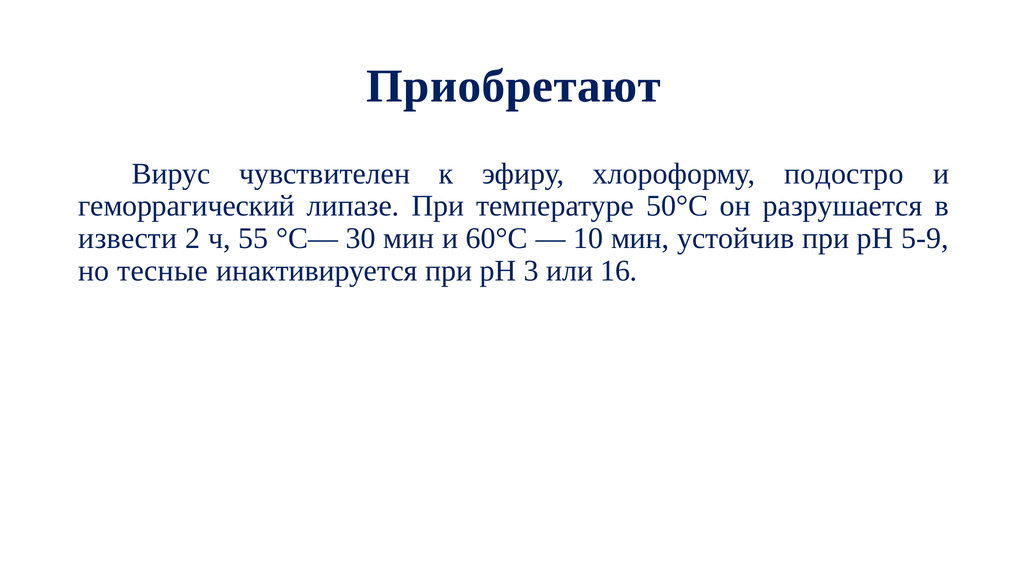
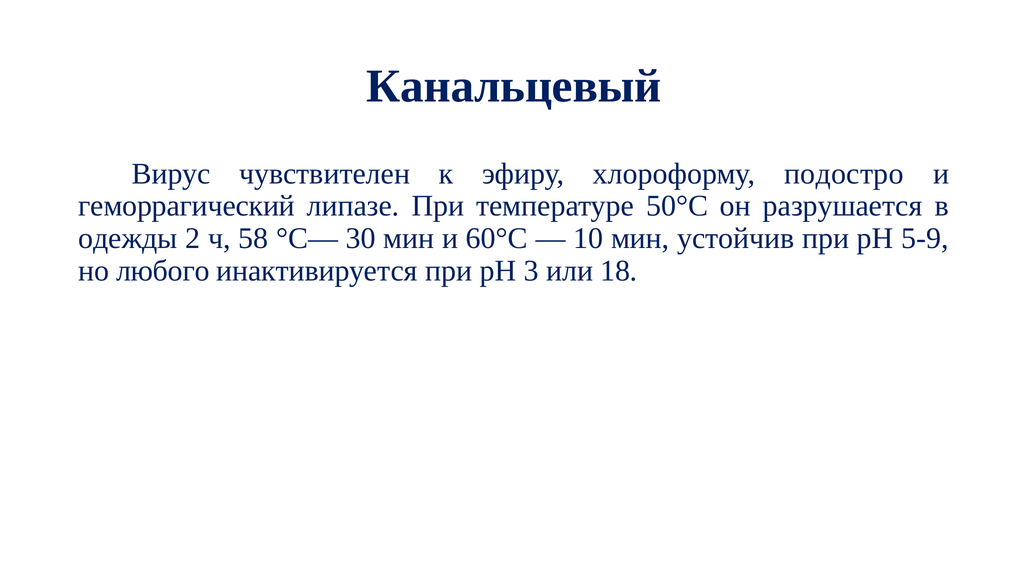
Приобретают: Приобретают -> Канальцевый
извести: извести -> одежды
55: 55 -> 58
тесные: тесные -> любого
16: 16 -> 18
